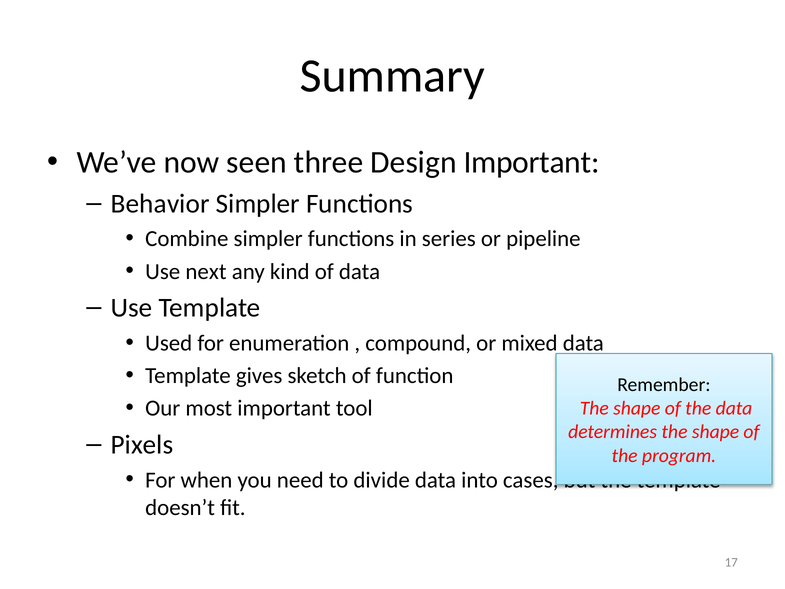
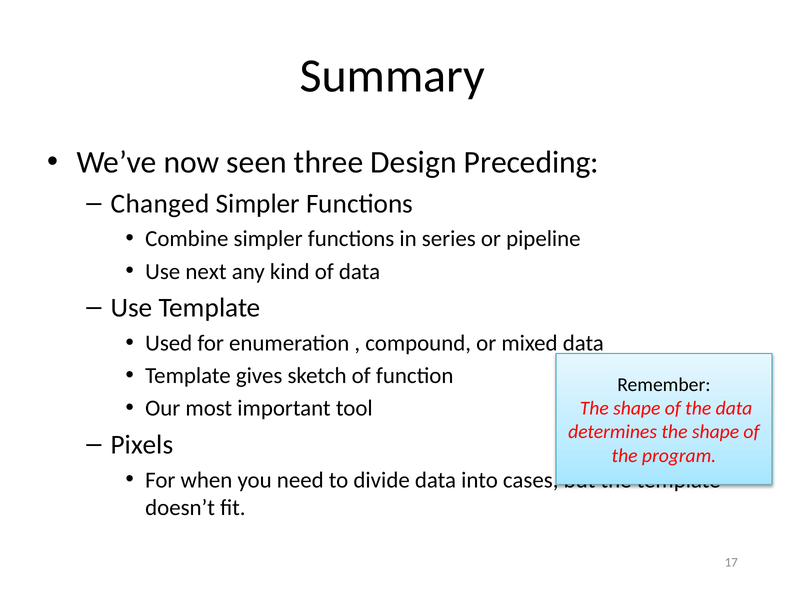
Design Important: Important -> Preceding
Behavior: Behavior -> Changed
